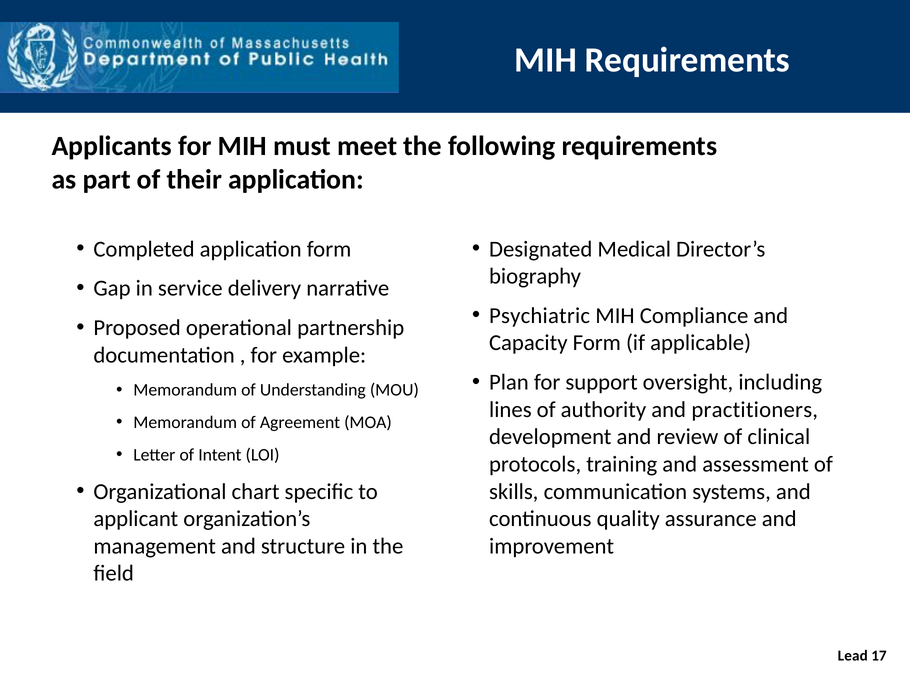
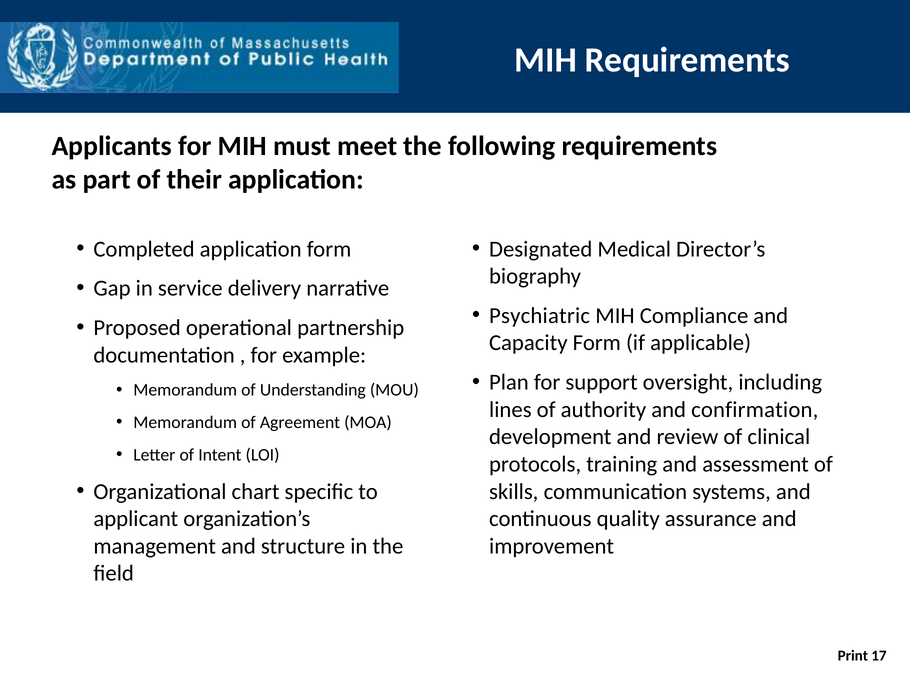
practitioners: practitioners -> confirmation
Lead: Lead -> Print
